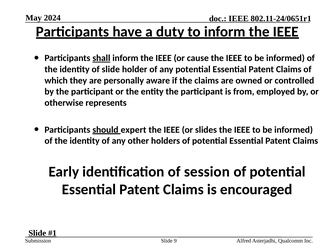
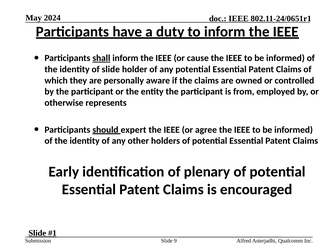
slides: slides -> agree
session: session -> plenary
